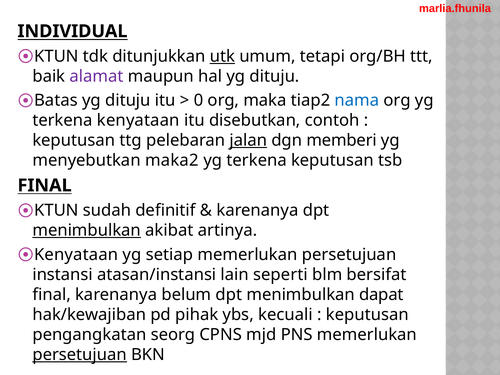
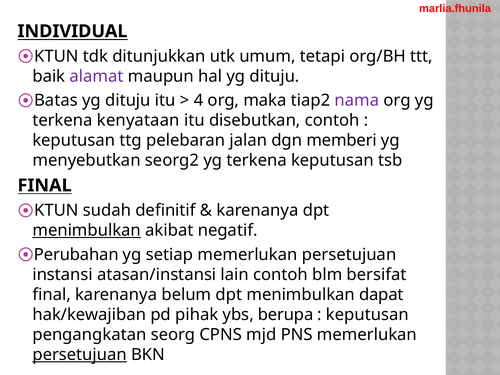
utk underline: present -> none
0: 0 -> 4
nama colour: blue -> purple
jalan underline: present -> none
maka2: maka2 -> seorg2
artinya: artinya -> negatif
Kenyataan at (76, 255): Kenyataan -> Perubahan
lain seperti: seperti -> contoh
kecuali: kecuali -> berupa
